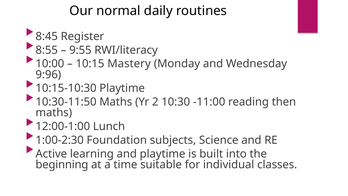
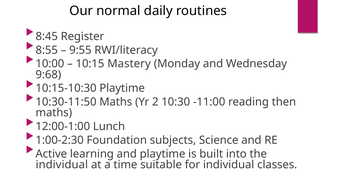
9:96: 9:96 -> 9:68
beginning at (62, 164): beginning -> individual
